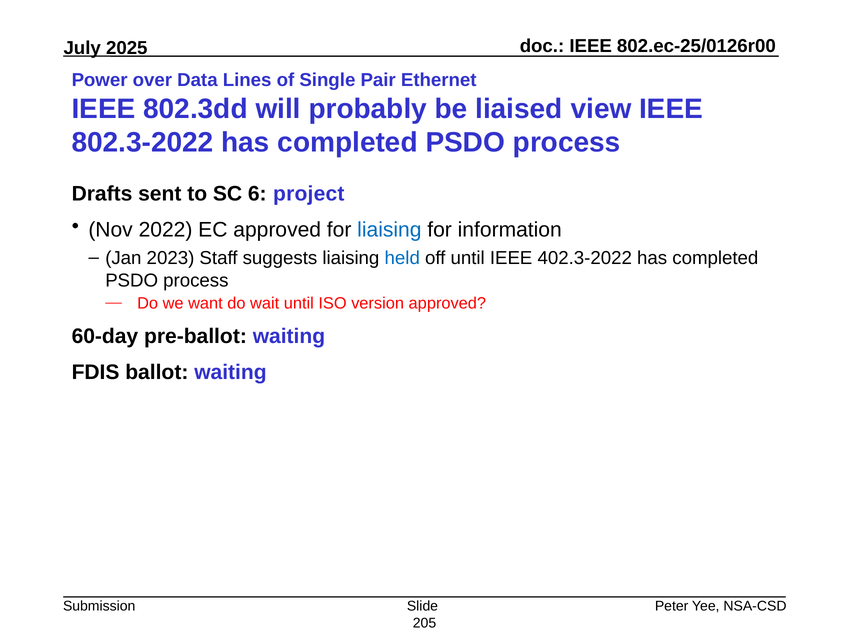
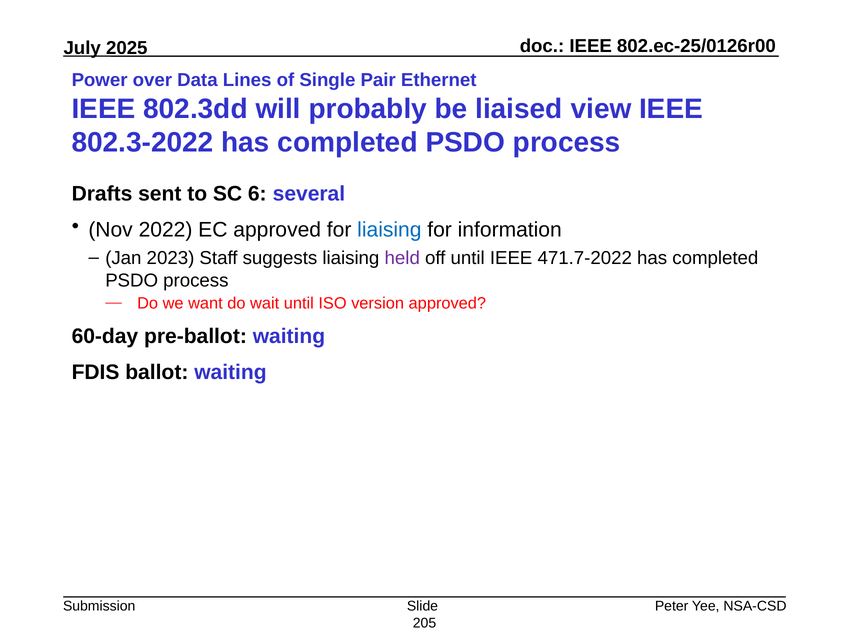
project: project -> several
held colour: blue -> purple
402.3-2022: 402.3-2022 -> 471.7-2022
